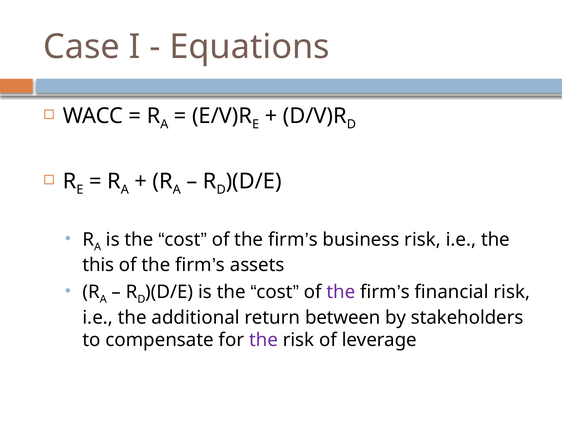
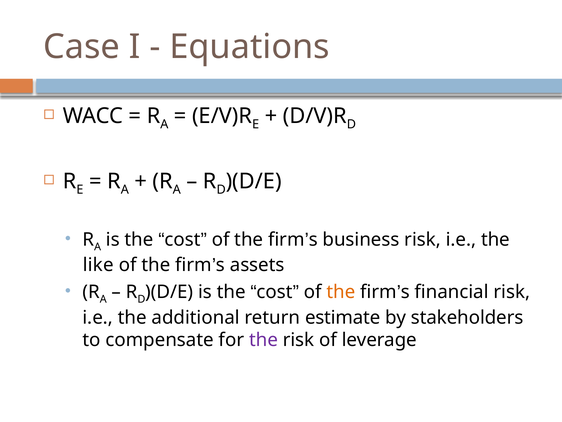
this: this -> like
the at (341, 292) colour: purple -> orange
between: between -> estimate
